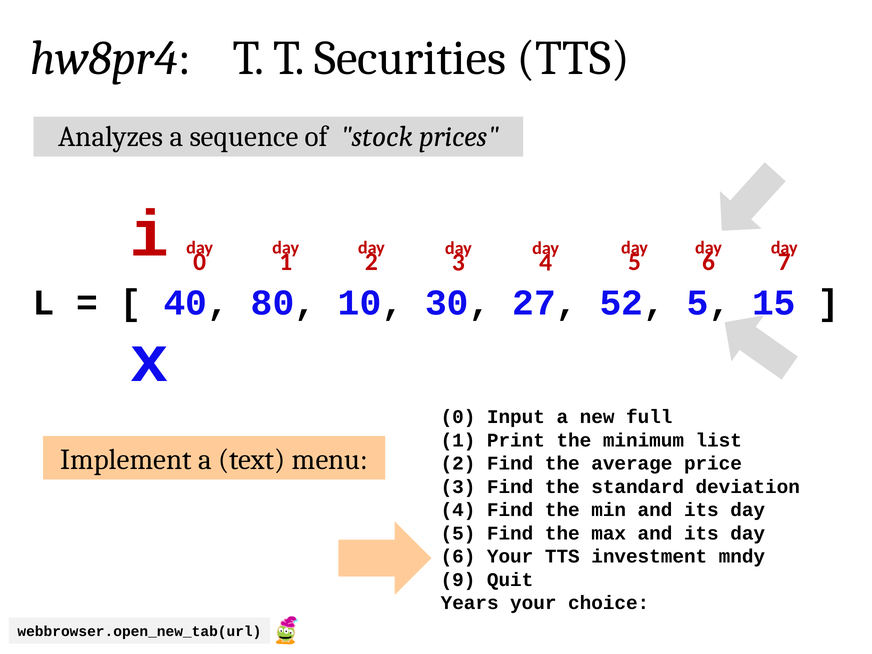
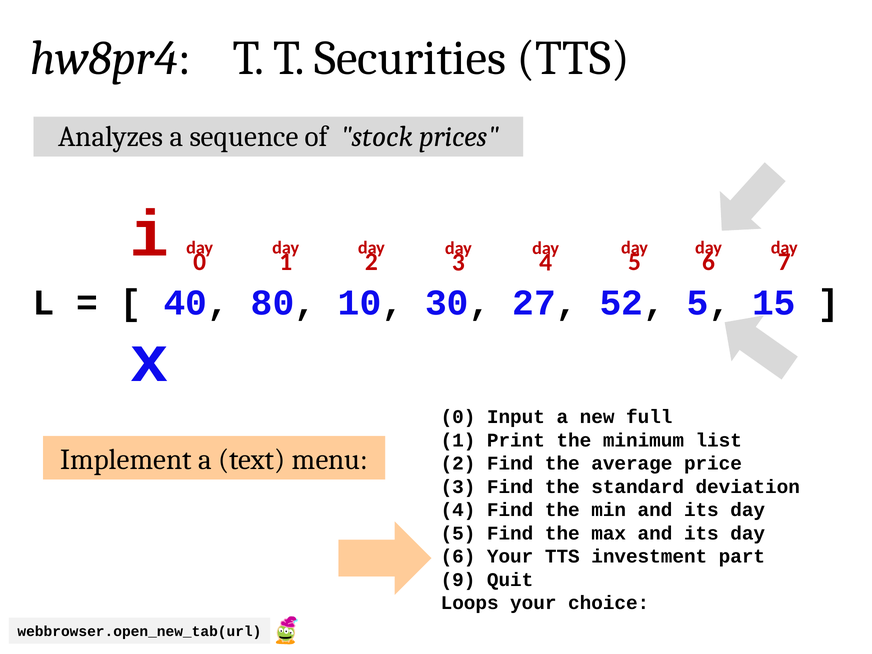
mndy: mndy -> part
Years: Years -> Loops
